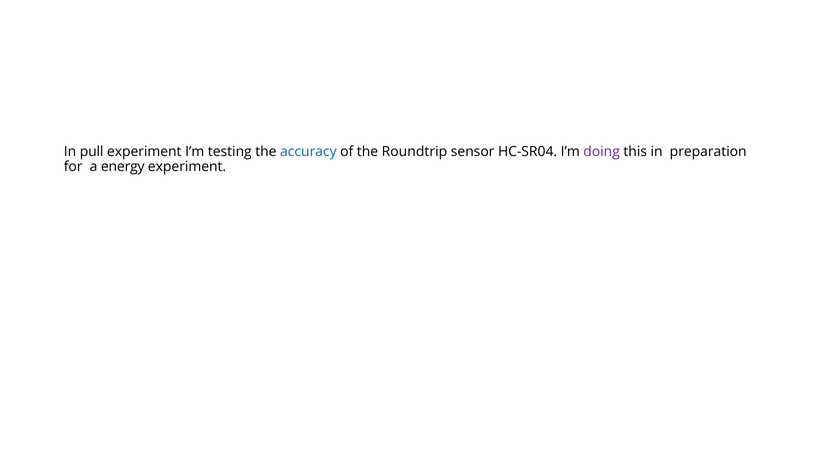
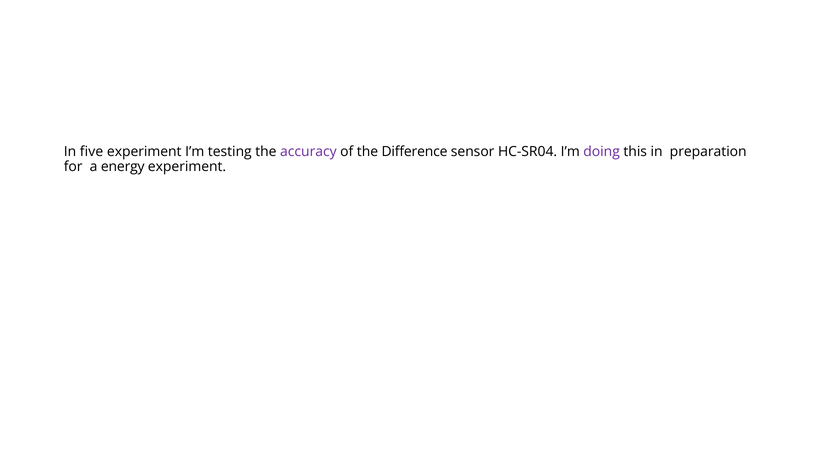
pull: pull -> five
accuracy colour: blue -> purple
Roundtrip: Roundtrip -> Difference
